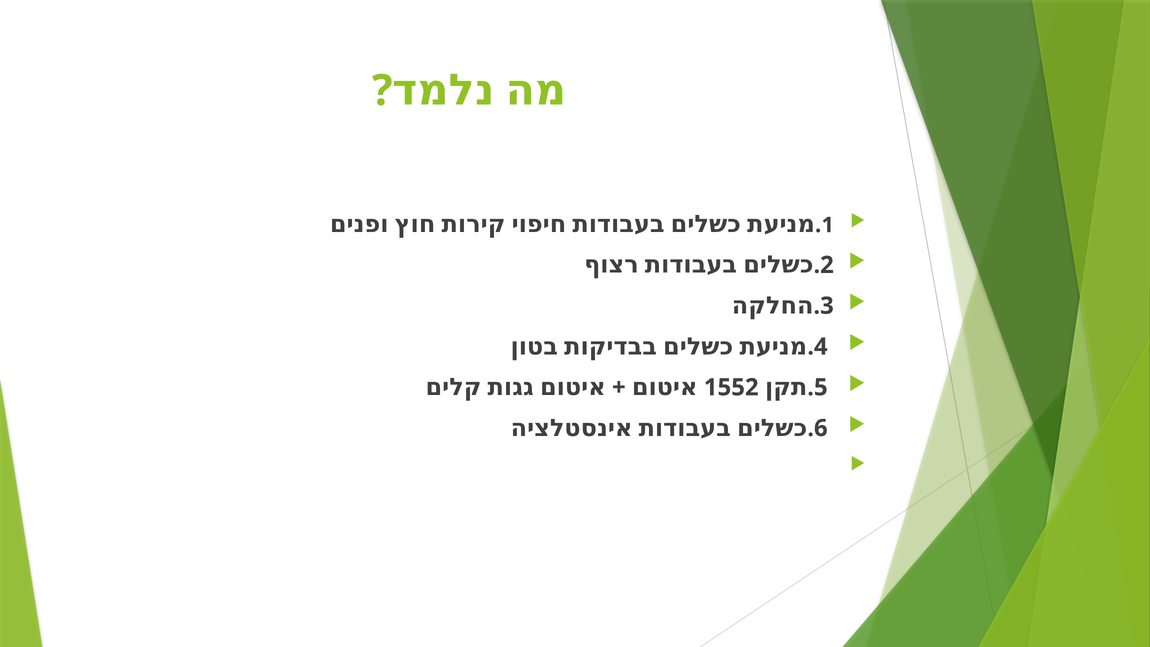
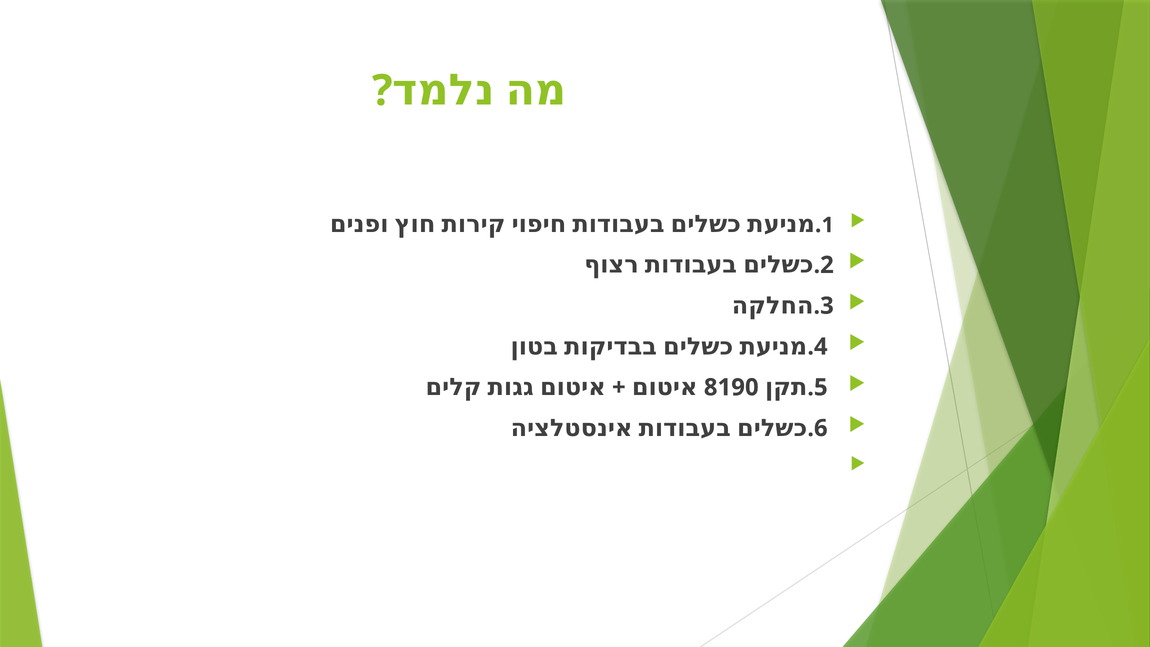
1552: 1552 -> 8190
